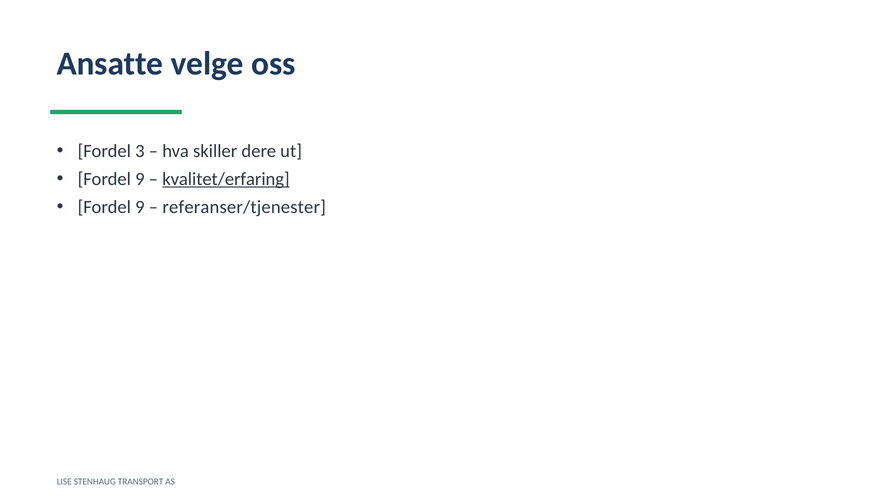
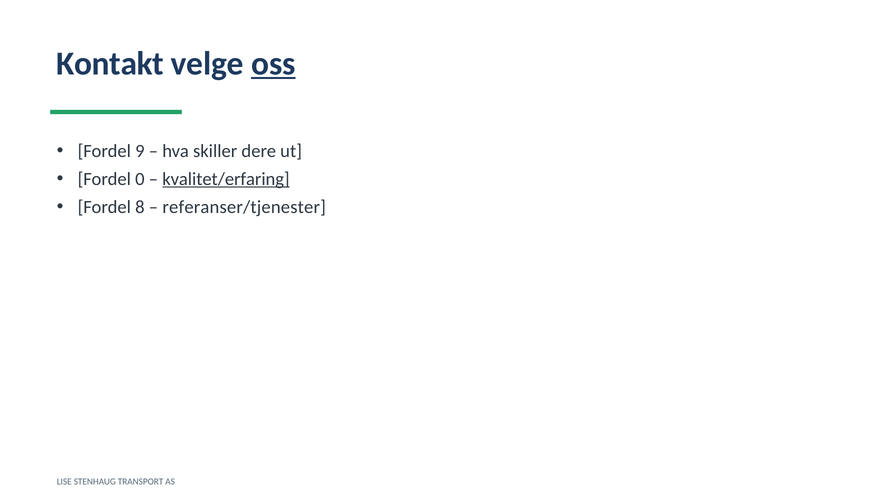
Ansatte: Ansatte -> Kontakt
oss underline: none -> present
3: 3 -> 9
9 at (140, 179): 9 -> 0
9 at (140, 207): 9 -> 8
